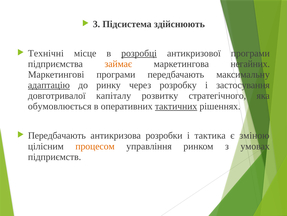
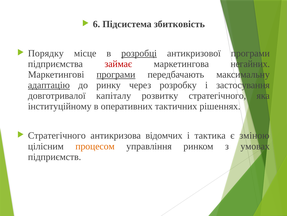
3: 3 -> 6
здійснюють: здійснюють -> збитковість
Технічні: Технічні -> Порядку
займає colour: orange -> red
програми at (116, 74) underline: none -> present
обумовлюється: обумовлюється -> інституційному
тактичних underline: present -> none
Передбачають at (57, 135): Передбачають -> Стратегічного
розробки: розробки -> відомчих
